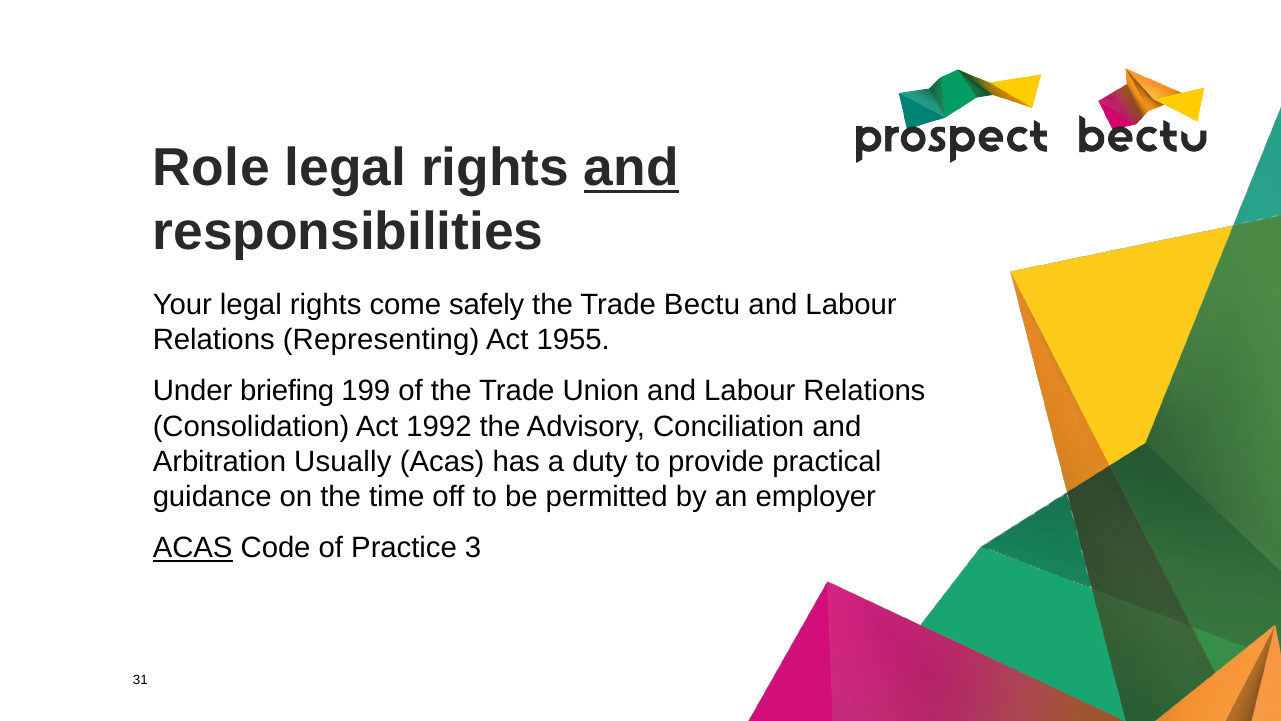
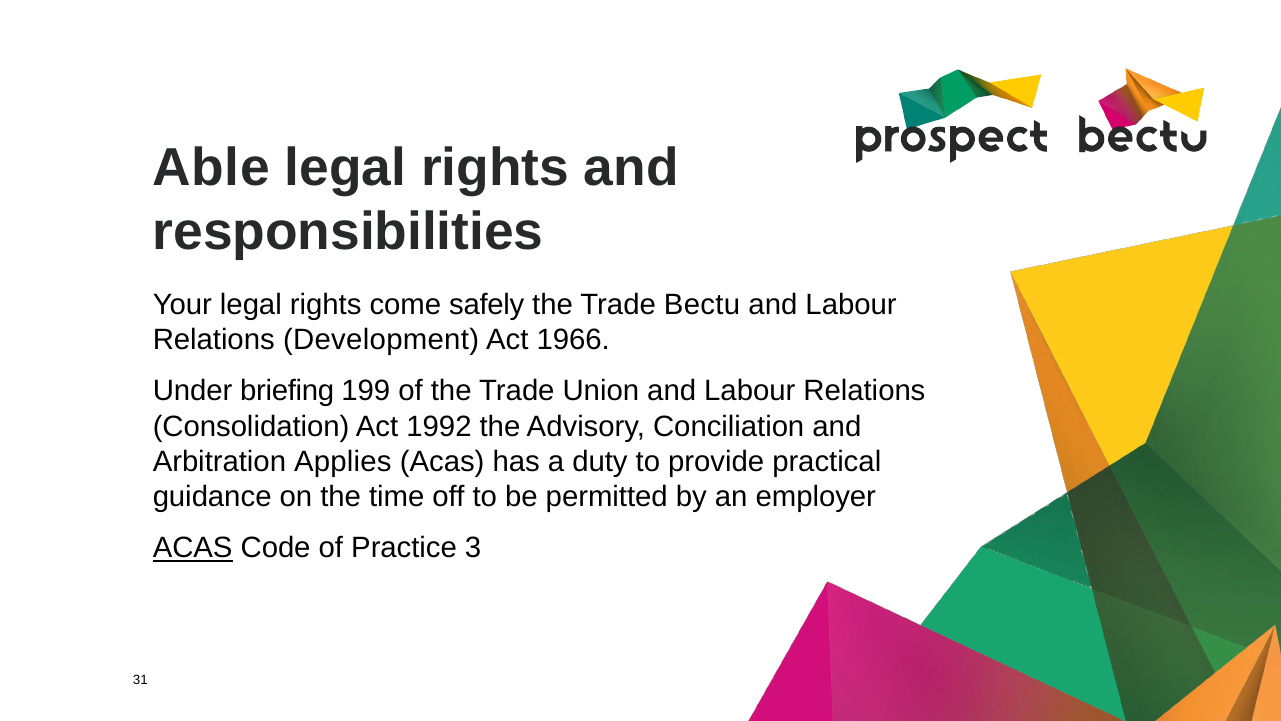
Role: Role -> Able
and at (631, 168) underline: present -> none
Representing: Representing -> Development
1955: 1955 -> 1966
Usually: Usually -> Applies
